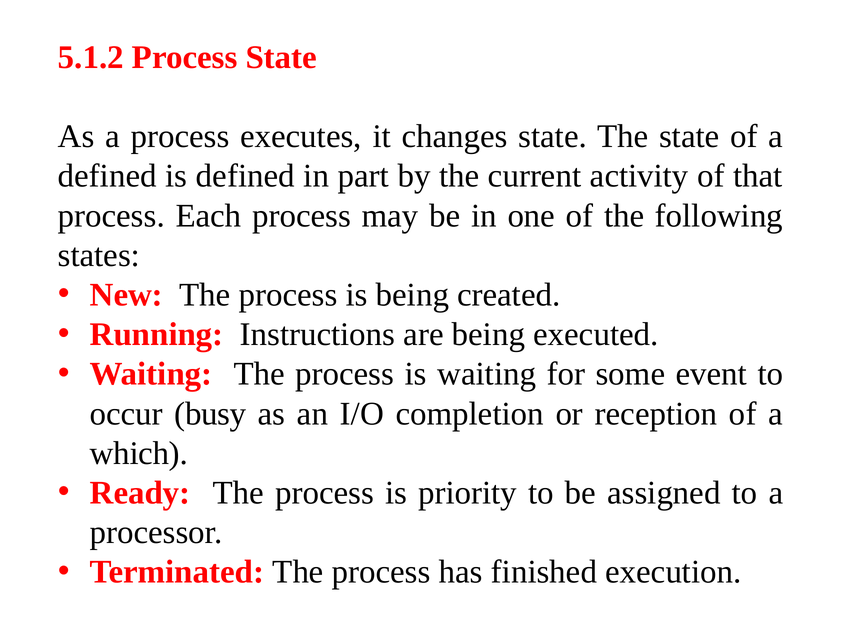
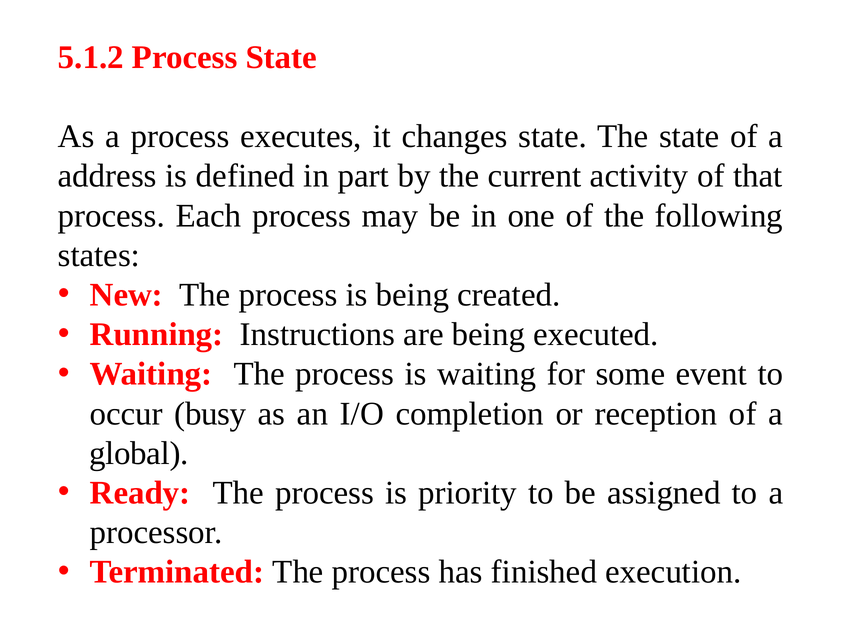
defined at (107, 176): defined -> address
which: which -> global
